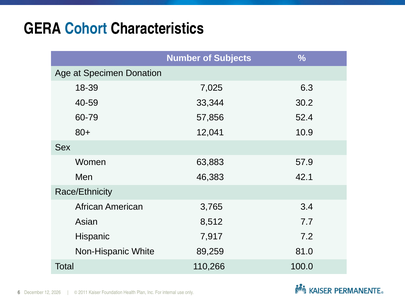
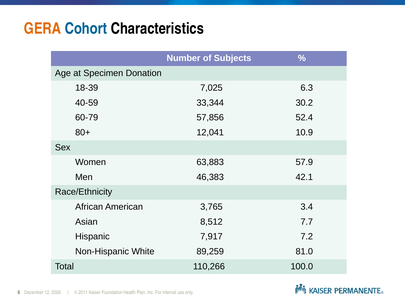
GERA colour: black -> orange
